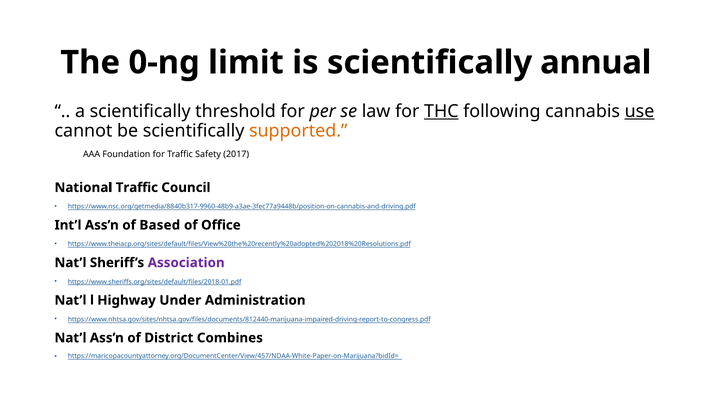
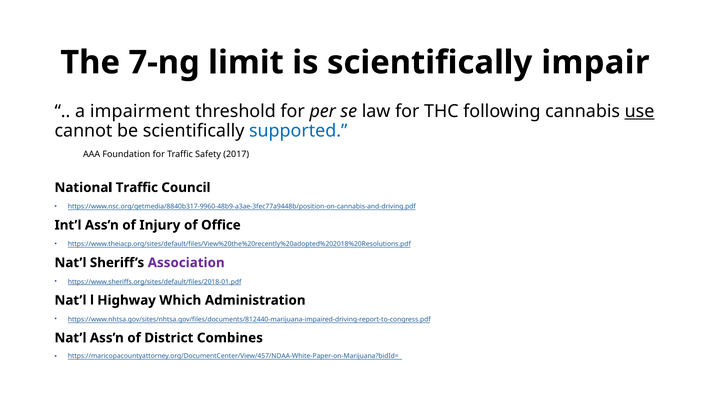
0-ng: 0-ng -> 7-ng
annual: annual -> impair
a scientifically: scientifically -> impairment
THC underline: present -> none
supported colour: orange -> blue
Based: Based -> Injury
Under: Under -> Which
